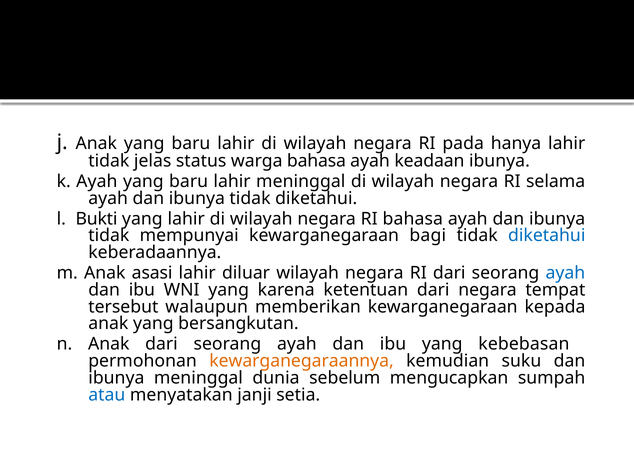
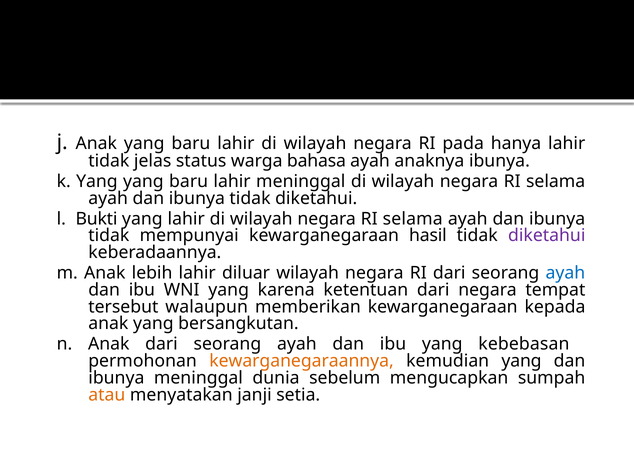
keadaan: keadaan -> anaknya
k Ayah: Ayah -> Yang
bahasa at (413, 219): bahasa -> selama
bagi: bagi -> hasil
diketahui at (547, 236) colour: blue -> purple
asasi: asasi -> lebih
kemudian suku: suku -> yang
atau colour: blue -> orange
